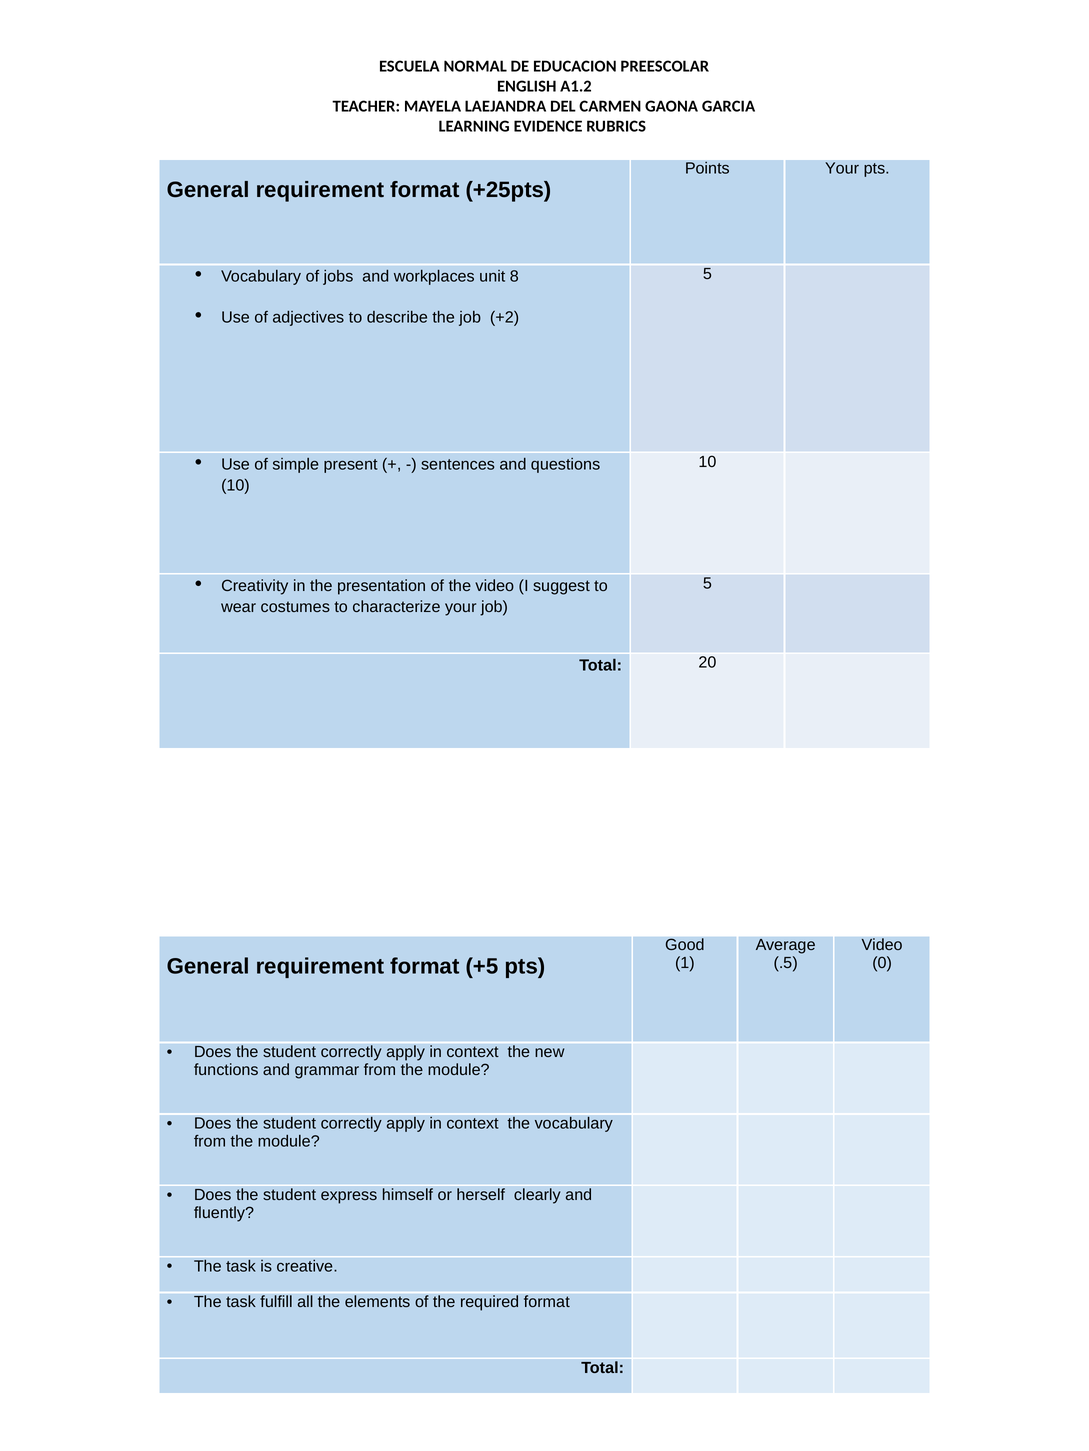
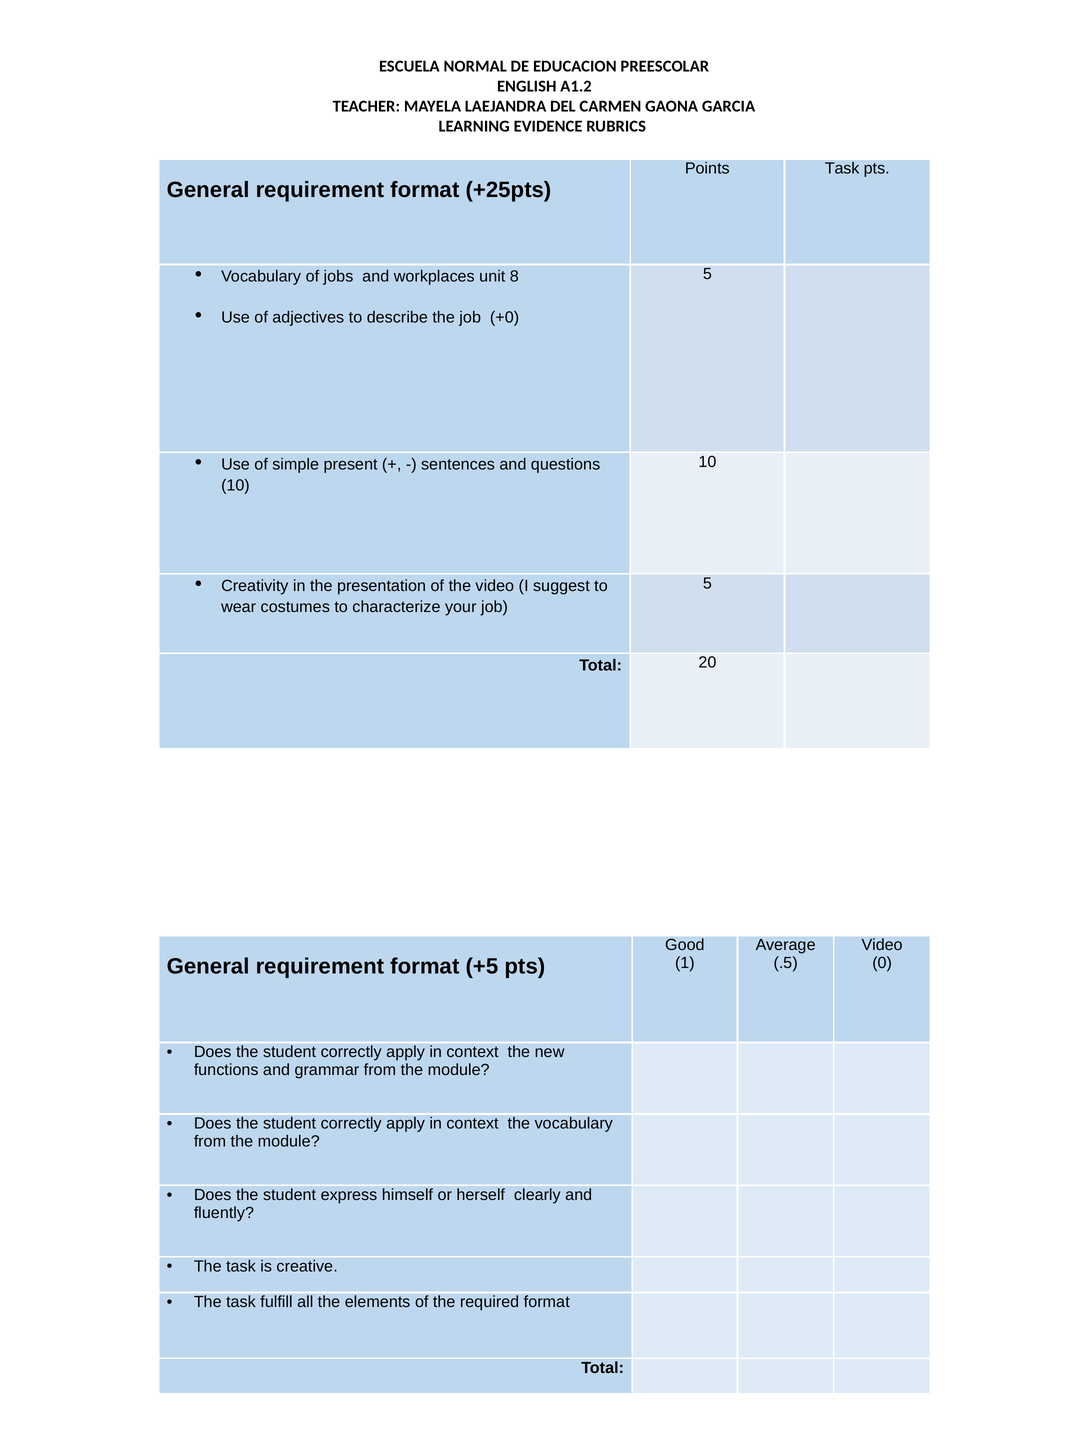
Points Your: Your -> Task
+2: +2 -> +0
